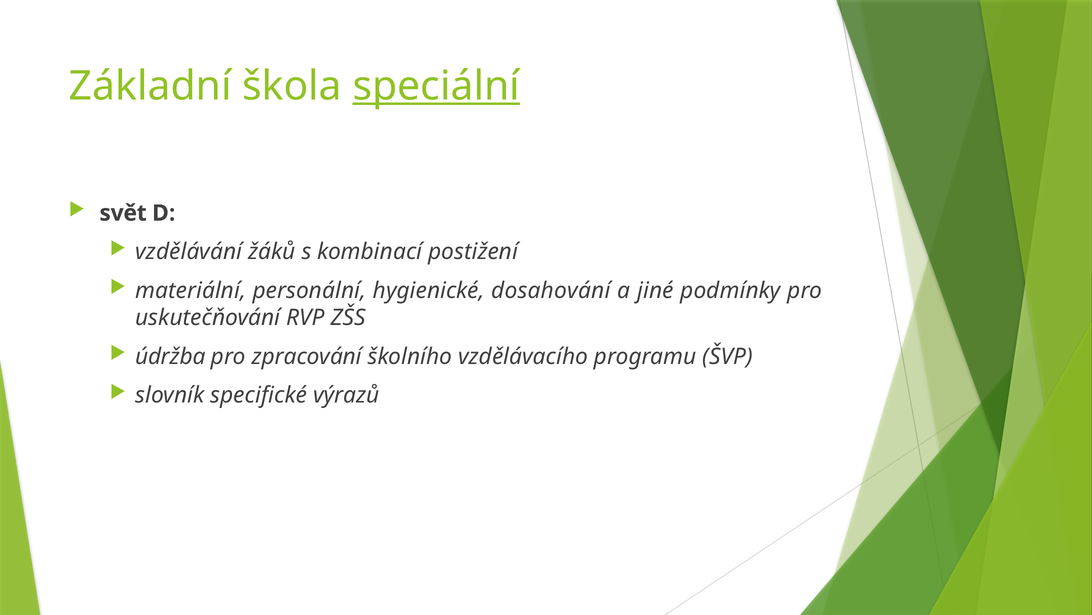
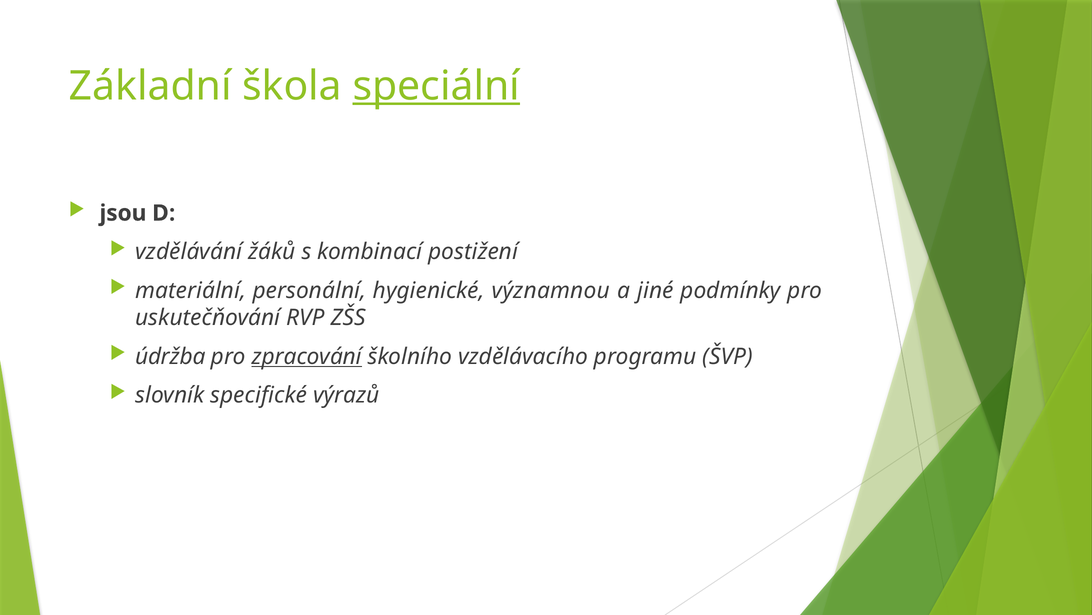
svět: svět -> jsou
dosahování: dosahování -> významnou
zpracování underline: none -> present
